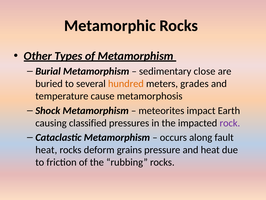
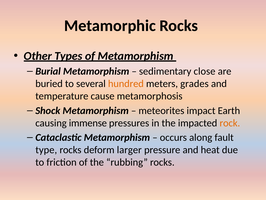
classified: classified -> immense
rock colour: purple -> orange
heat at (46, 150): heat -> type
grains: grains -> larger
